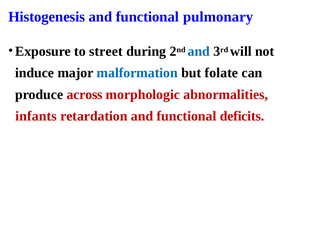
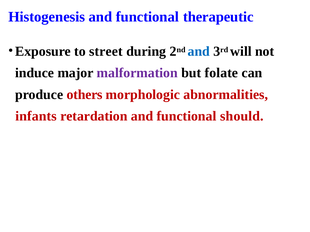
pulmonary: pulmonary -> therapeutic
malformation colour: blue -> purple
across: across -> others
deficits: deficits -> should
